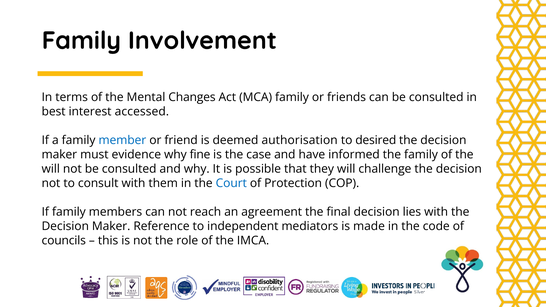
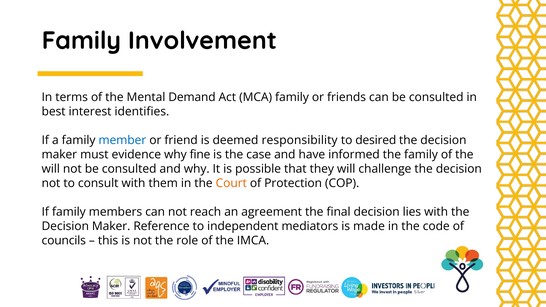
Changes: Changes -> Demand
accessed: accessed -> identifies
authorisation: authorisation -> responsibility
Court colour: blue -> orange
